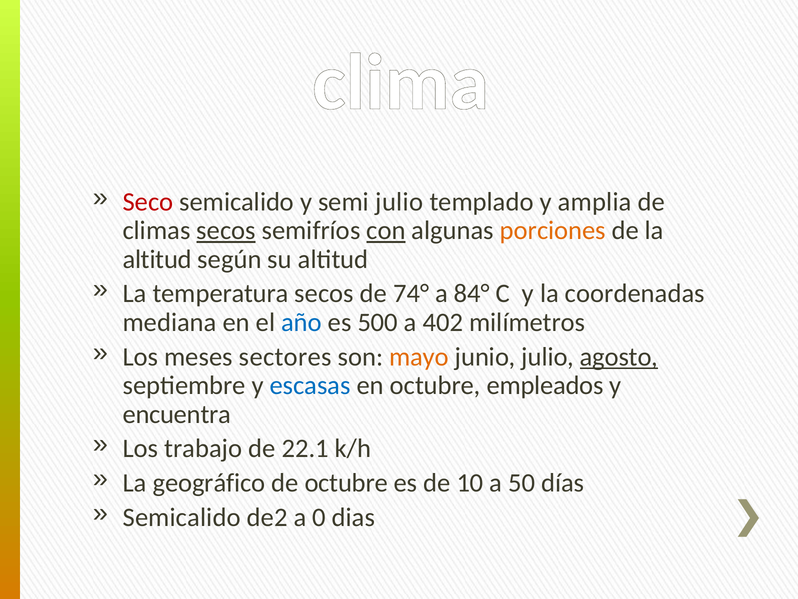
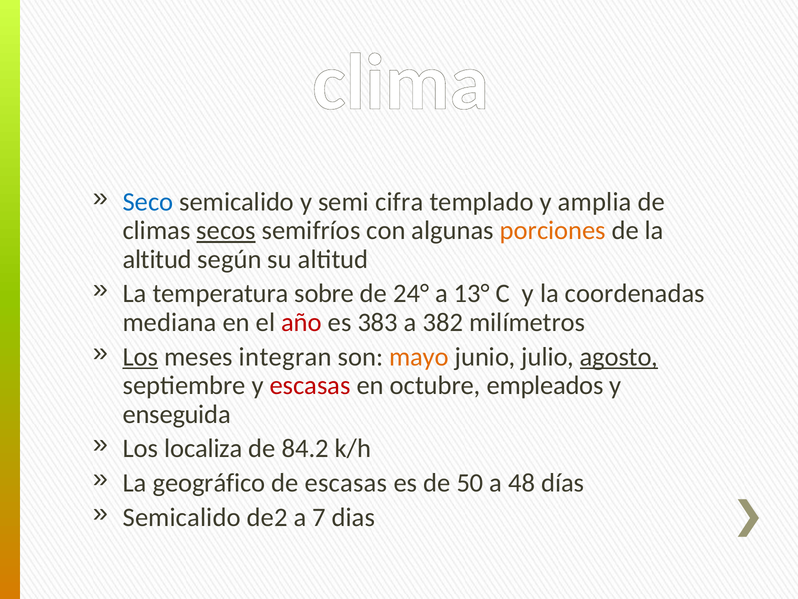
Seco colour: red -> blue
semi julio: julio -> cifra
con underline: present -> none
temperatura secos: secos -> sobre
74°: 74° -> 24°
84°: 84° -> 13°
año colour: blue -> red
500: 500 -> 383
402: 402 -> 382
Los at (140, 356) underline: none -> present
sectores: sectores -> integran
escasas at (310, 385) colour: blue -> red
encuentra: encuentra -> enseguida
trabajo: trabajo -> localiza
22.1: 22.1 -> 84.2
de octubre: octubre -> escasas
10: 10 -> 50
50: 50 -> 48
0: 0 -> 7
